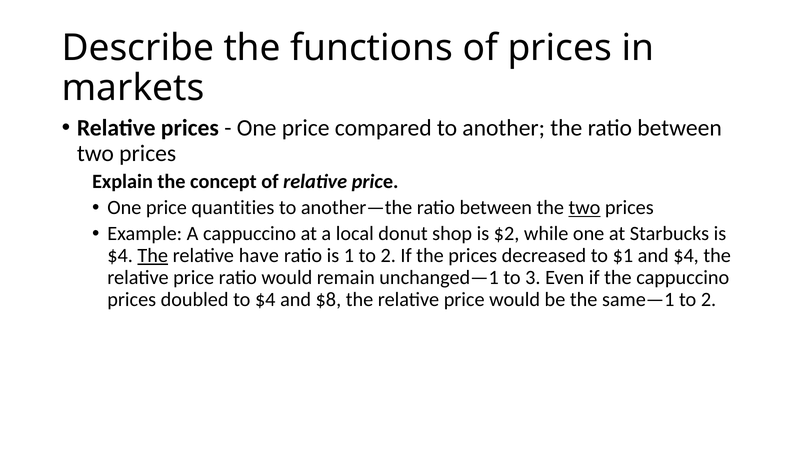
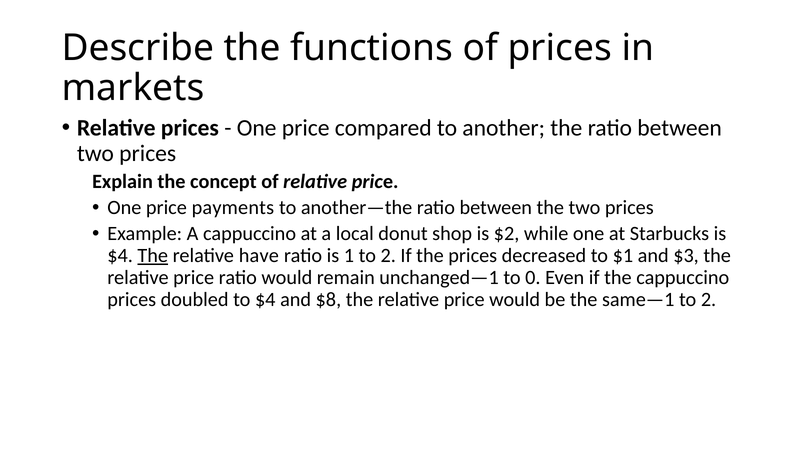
quantities: quantities -> payments
two at (584, 207) underline: present -> none
and $4: $4 -> $3
3: 3 -> 0
